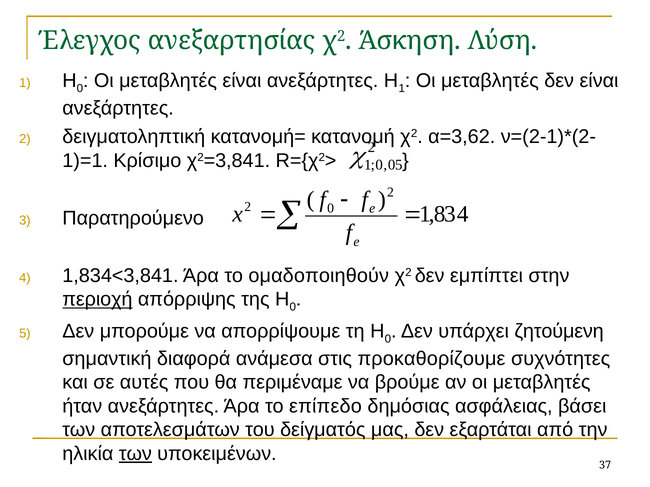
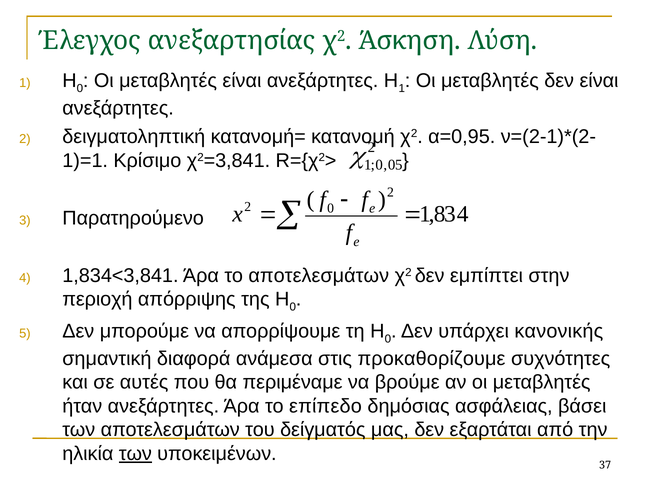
α=3,62: α=3,62 -> α=0,95
το ομαδοποιηθούν: ομαδοποιηθούν -> αποτελεσμάτων
περιοχή underline: present -> none
ζητούμενη: ζητούμενη -> κανονικής
